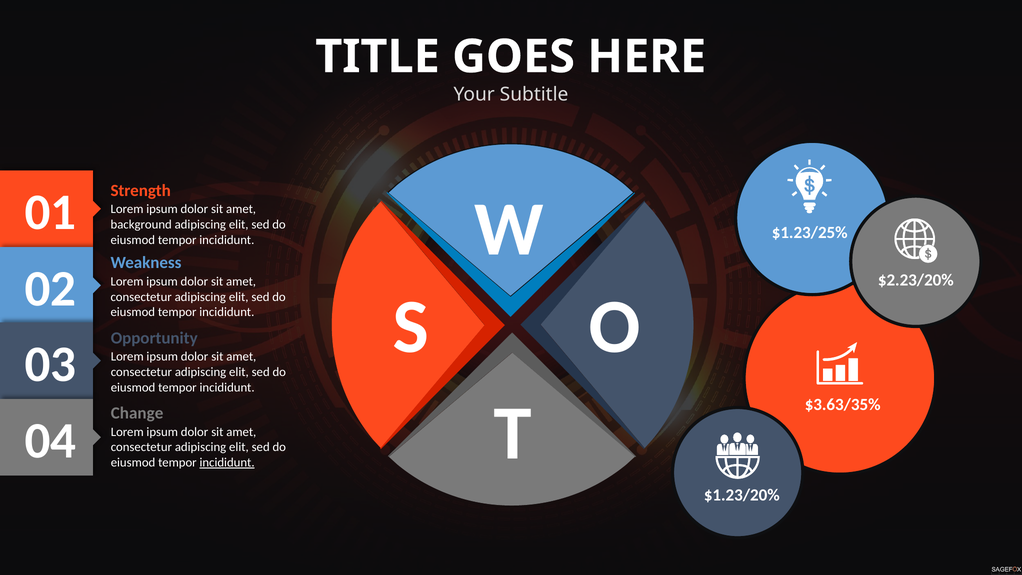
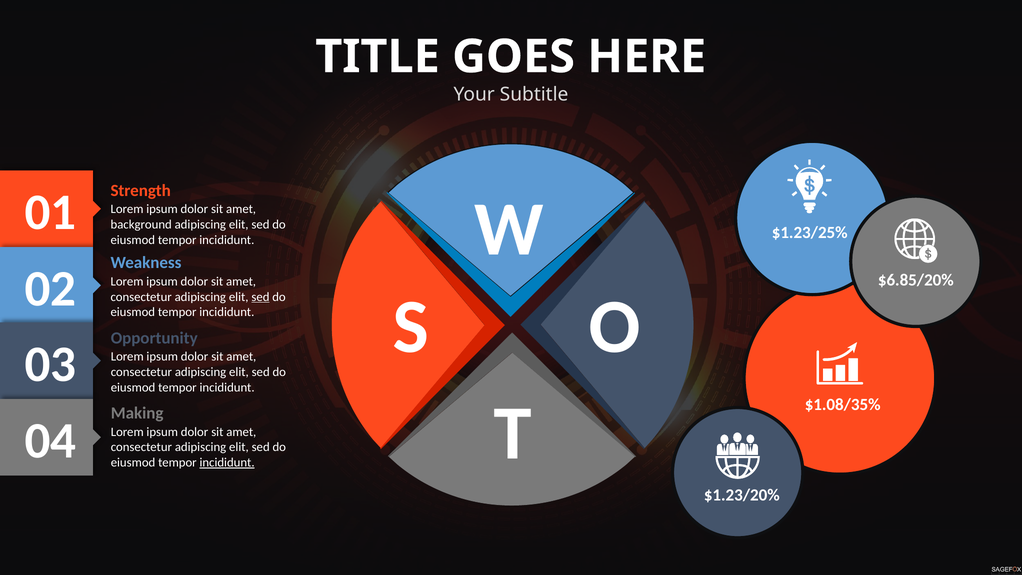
$2.23/20%: $2.23/20% -> $6.85/20%
sed at (260, 297) underline: none -> present
$3.63/35%: $3.63/35% -> $1.08/35%
Change: Change -> Making
